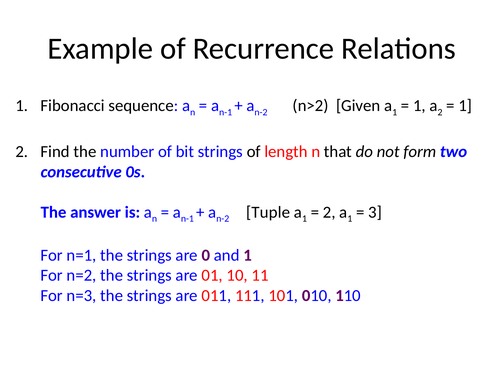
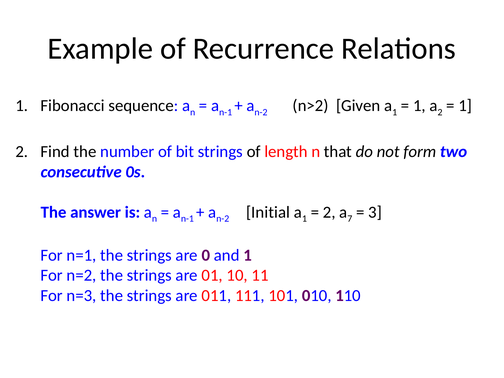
Tuple: Tuple -> Initial
1 at (350, 219): 1 -> 7
